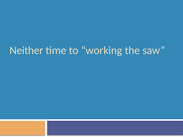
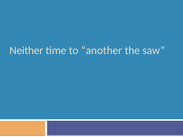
working: working -> another
